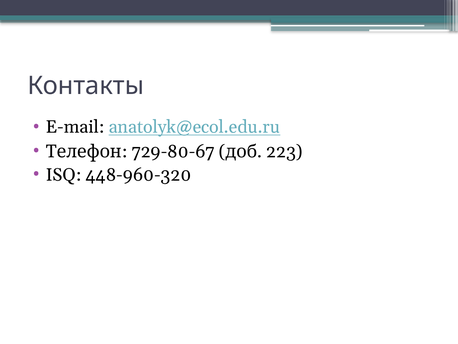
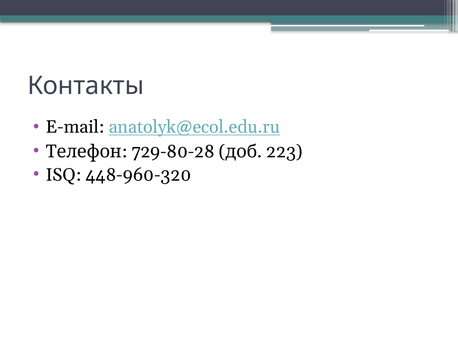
729-80-67: 729-80-67 -> 729-80-28
